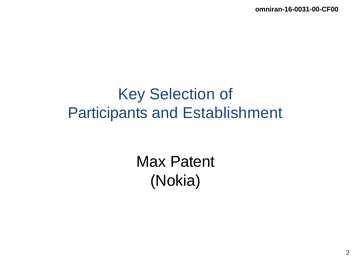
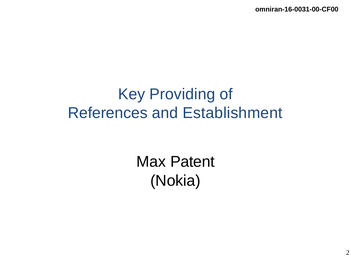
Selection: Selection -> Providing
Participants: Participants -> References
